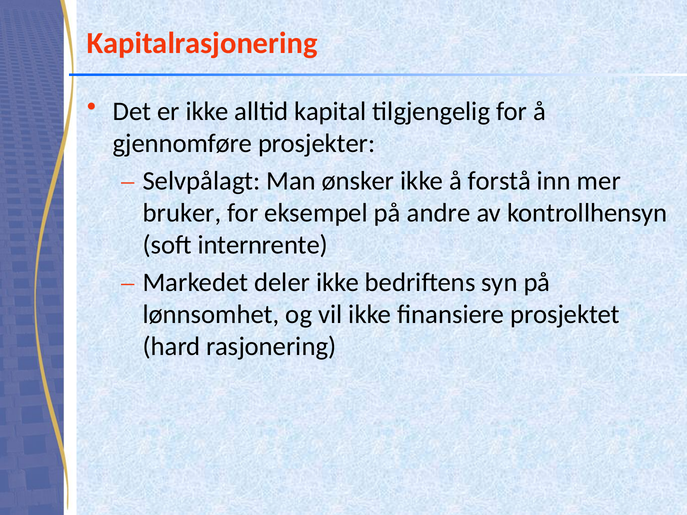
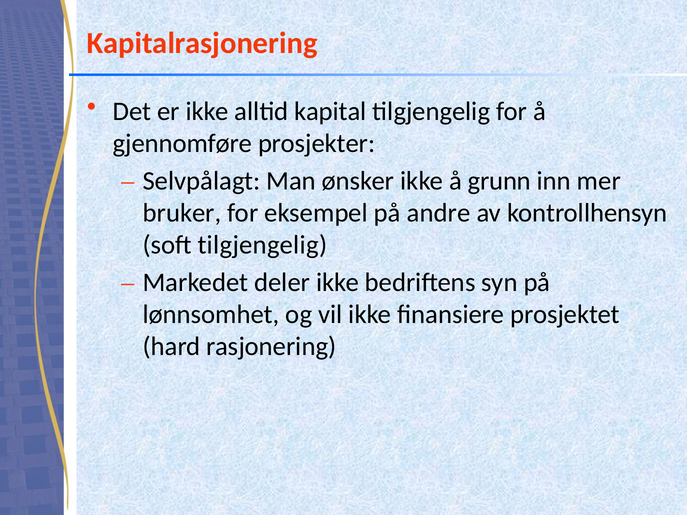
forstå: forstå -> grunn
soft internrente: internrente -> tilgjengelig
